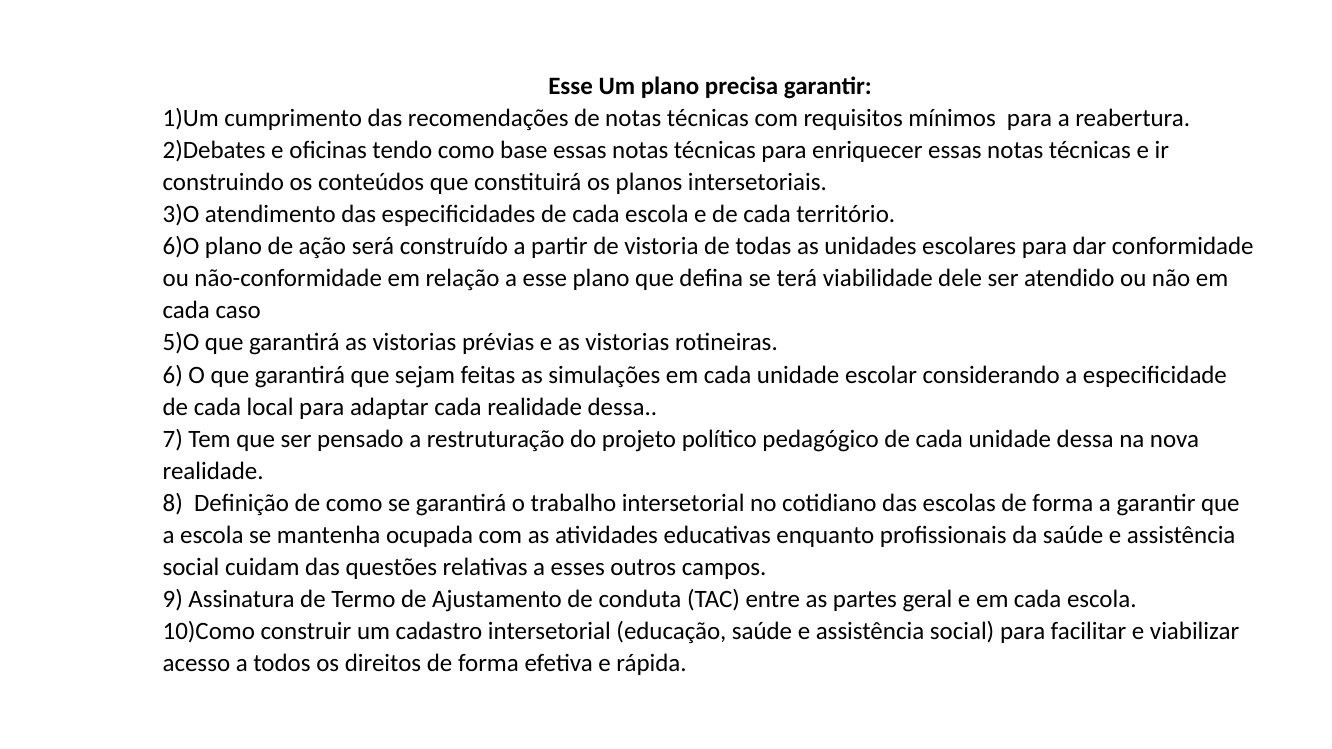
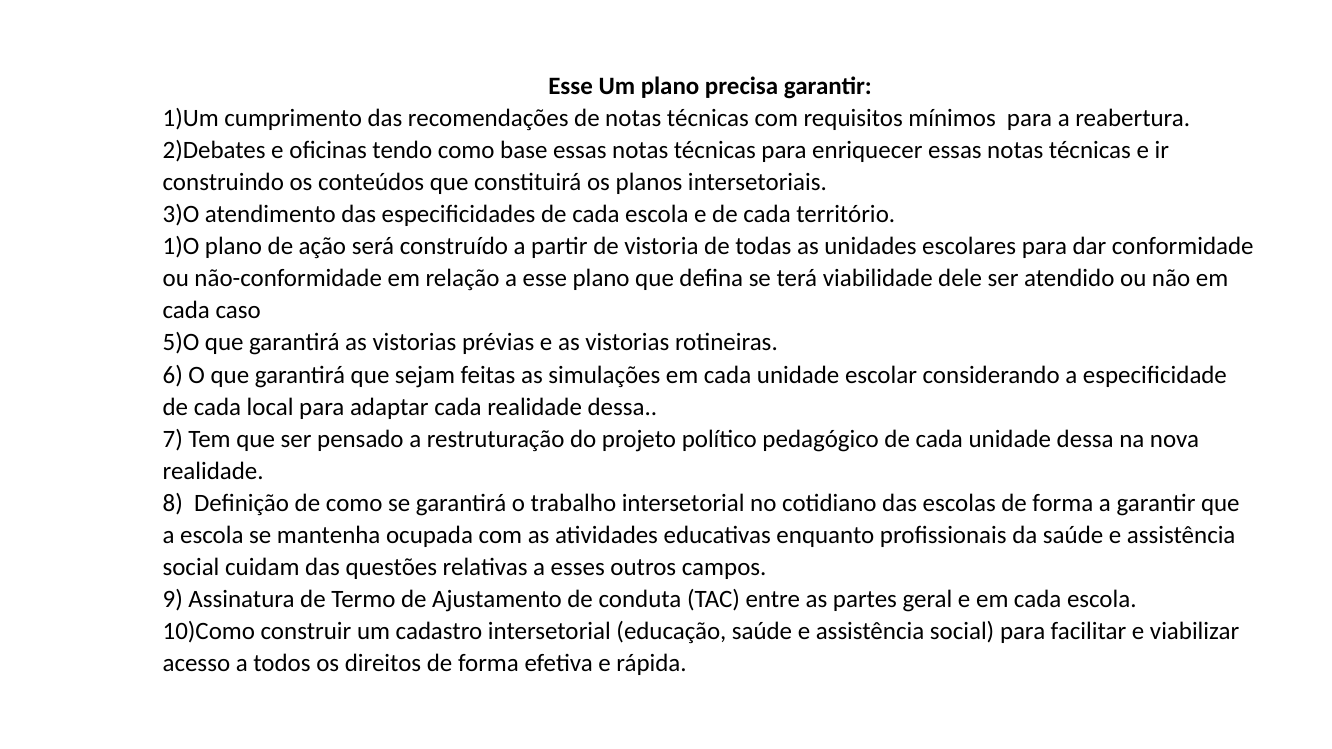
6)O: 6)O -> 1)O
